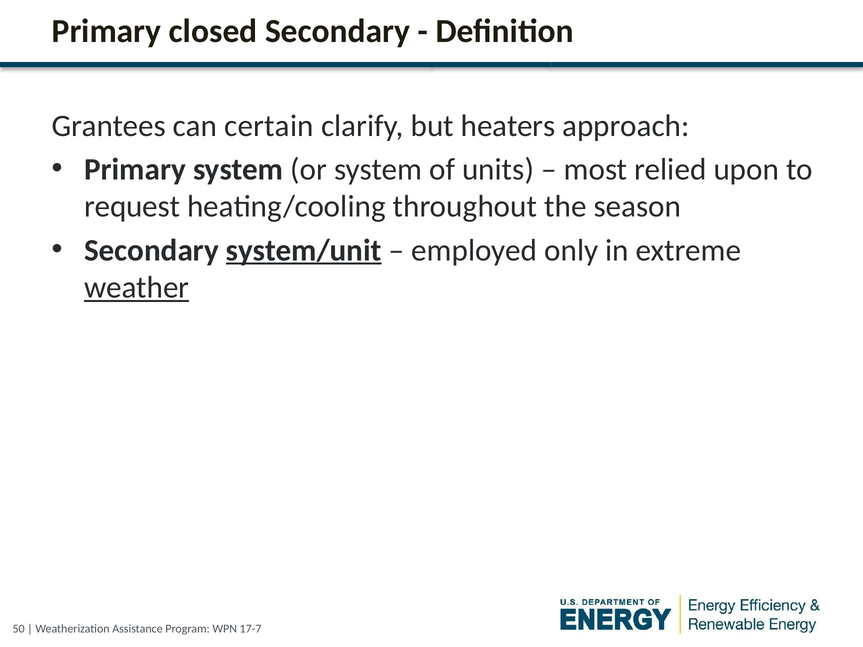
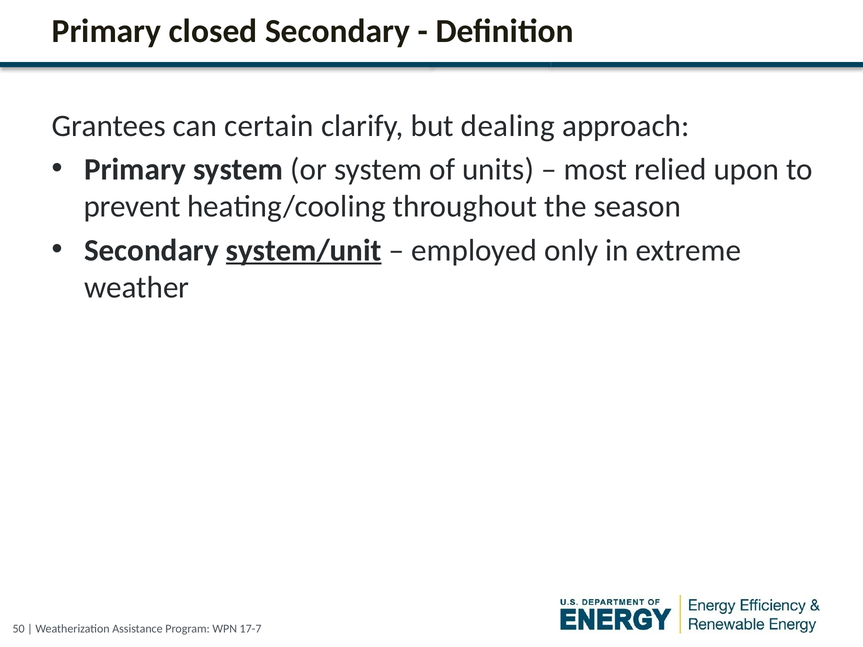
heaters: heaters -> dealing
request: request -> prevent
weather underline: present -> none
